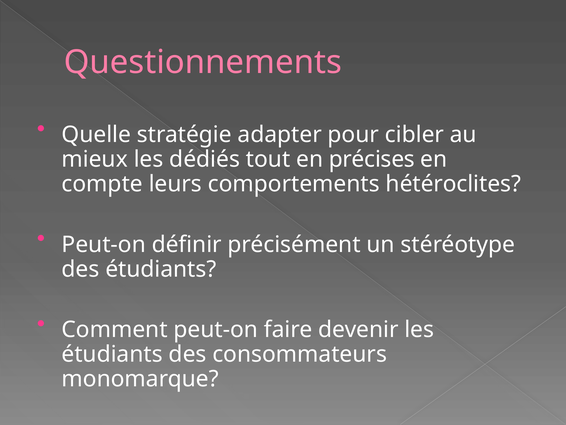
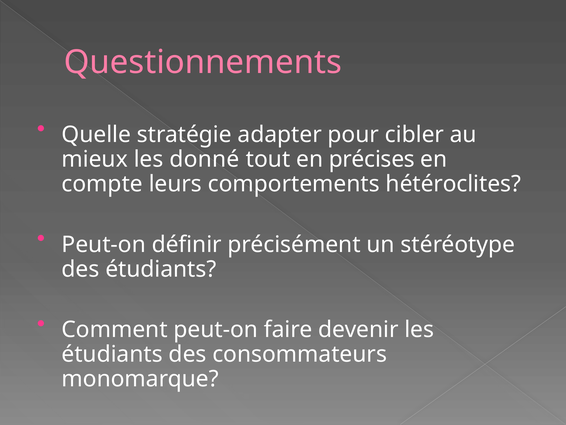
dédiés: dédiés -> donné
